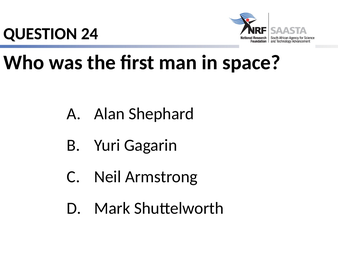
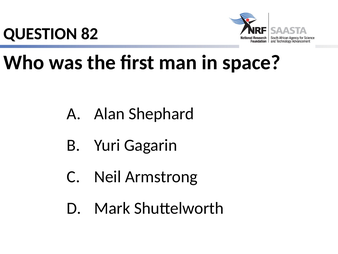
24: 24 -> 82
